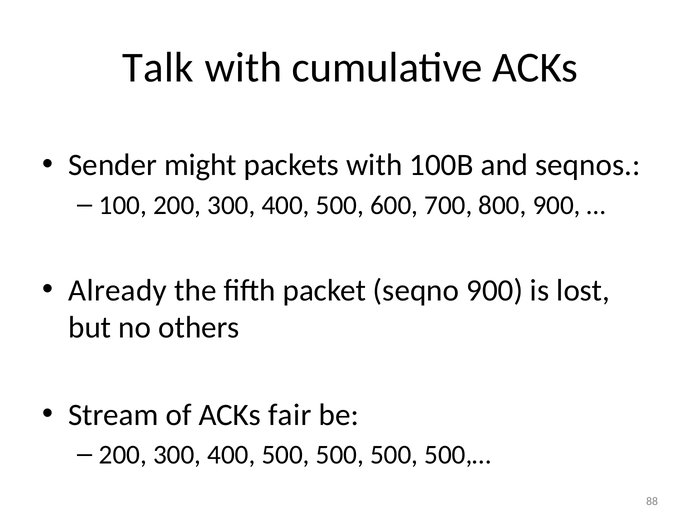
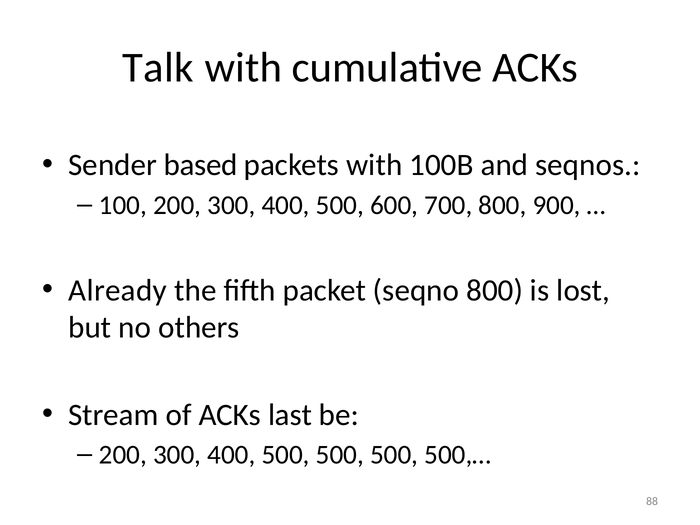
might: might -> based
seqno 900: 900 -> 800
fair: fair -> last
